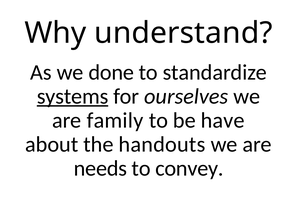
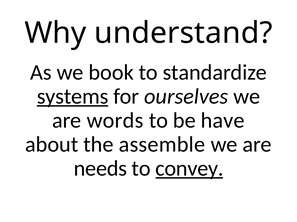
done: done -> book
family: family -> words
handouts: handouts -> assemble
convey underline: none -> present
